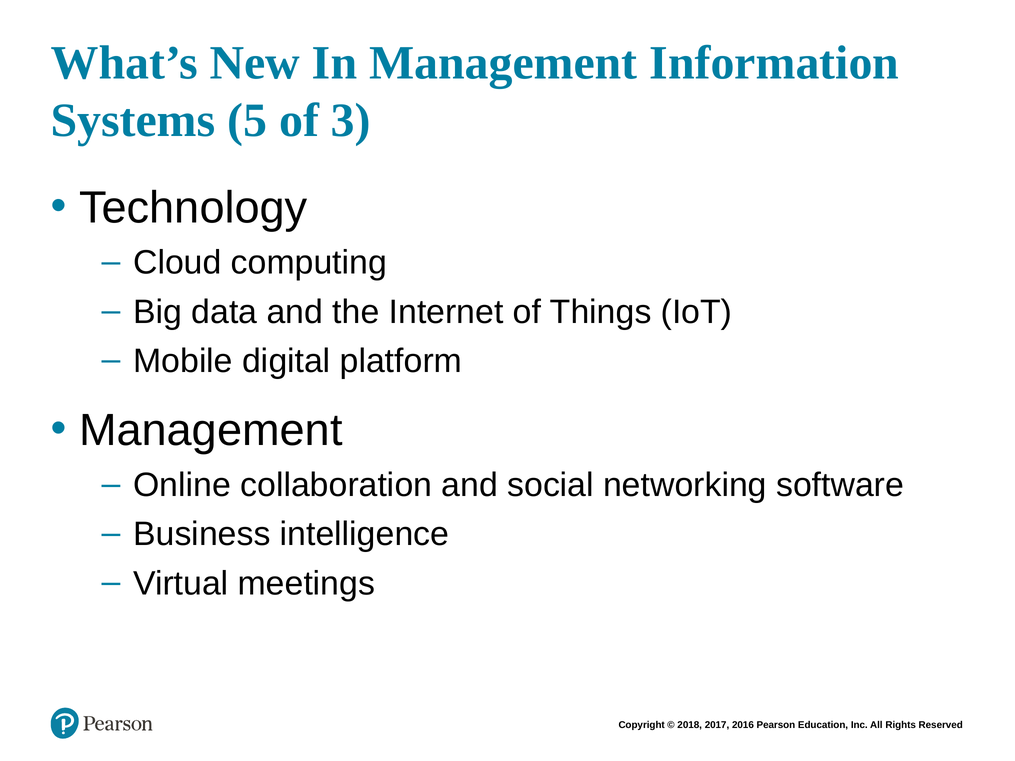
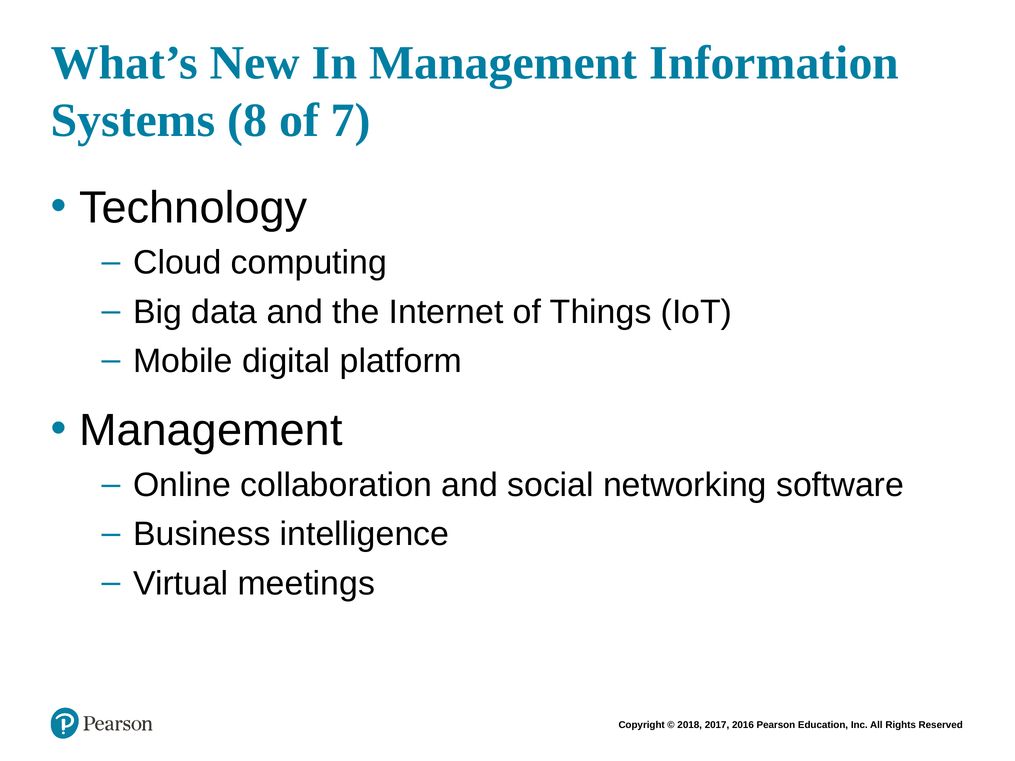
5: 5 -> 8
3: 3 -> 7
